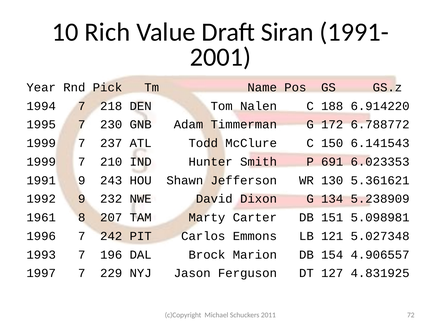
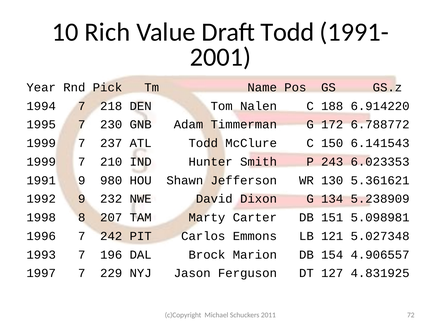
Draft Siran: Siran -> Todd
691: 691 -> 243
243: 243 -> 980
1961: 1961 -> 1998
